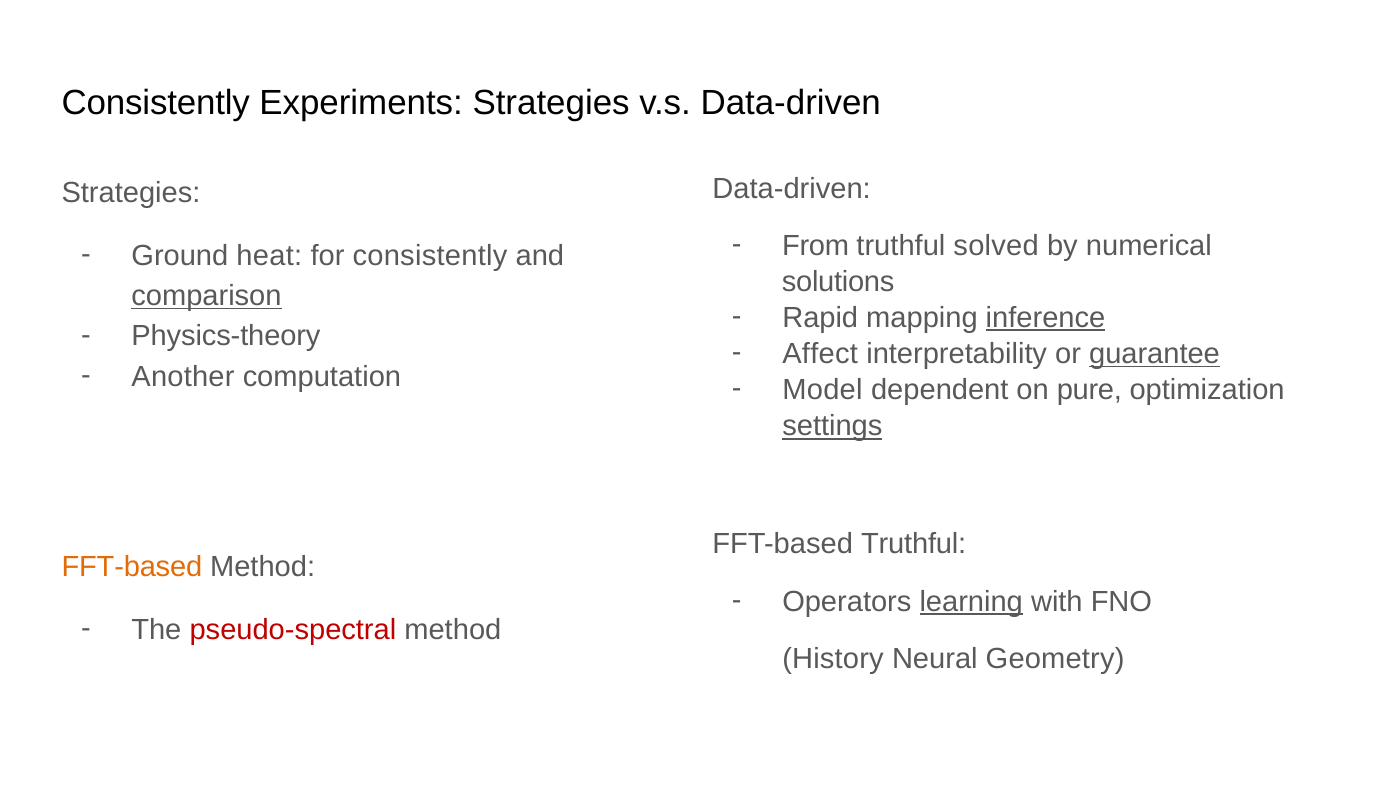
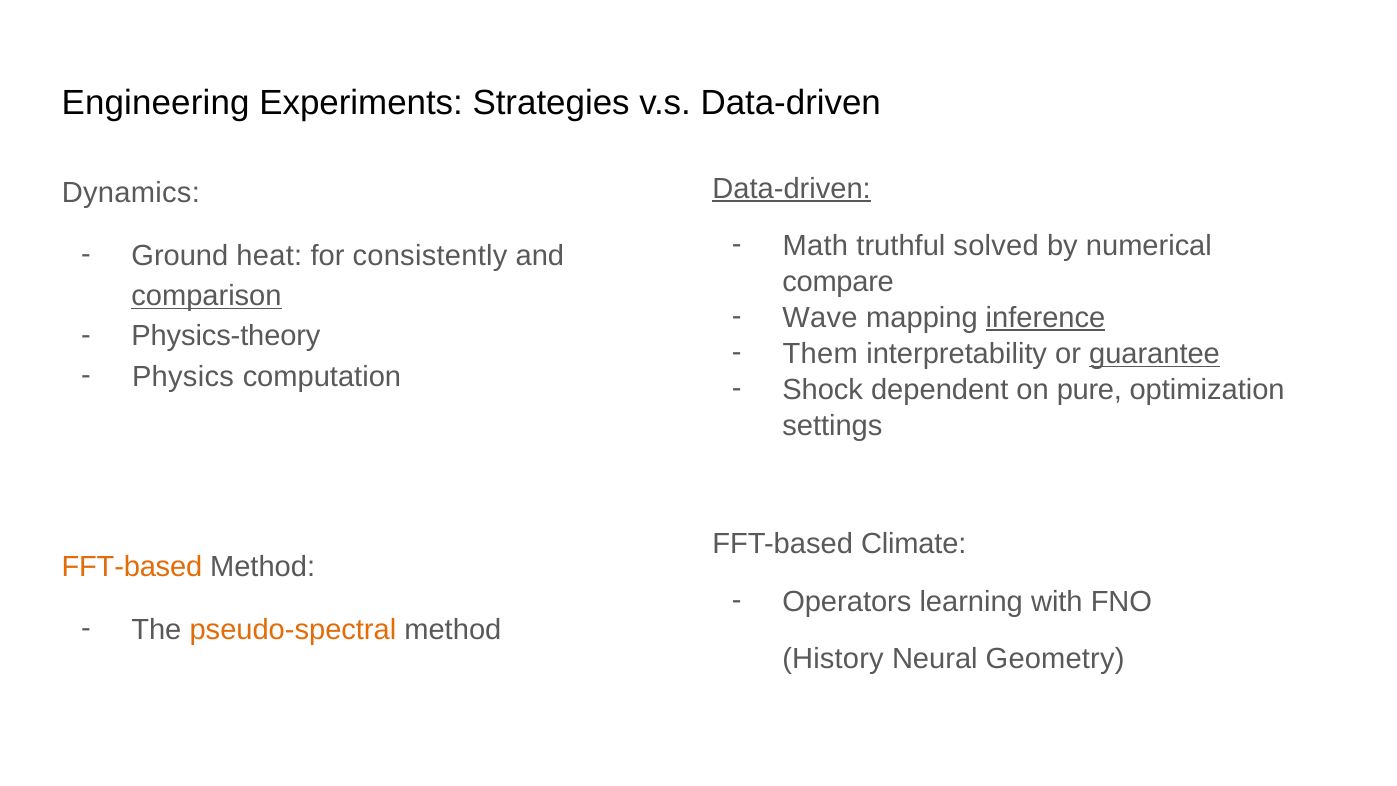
Consistently at (156, 103): Consistently -> Engineering
Data-driven at (792, 188) underline: none -> present
Strategies at (131, 192): Strategies -> Dynamics
From: From -> Math
solutions: solutions -> compare
Rapid: Rapid -> Wave
Affect: Affect -> Them
Another: Another -> Physics
Model: Model -> Shock
settings underline: present -> none
FFT-based Truthful: Truthful -> Climate
learning underline: present -> none
pseudo-spectral colour: red -> orange
